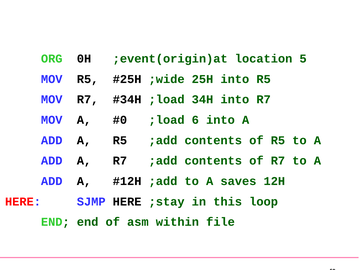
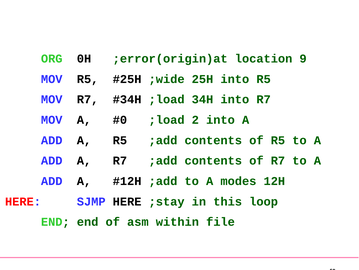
;event(origin)at: ;event(origin)at -> ;error(origin)at
5: 5 -> 9
6: 6 -> 2
saves: saves -> modes
